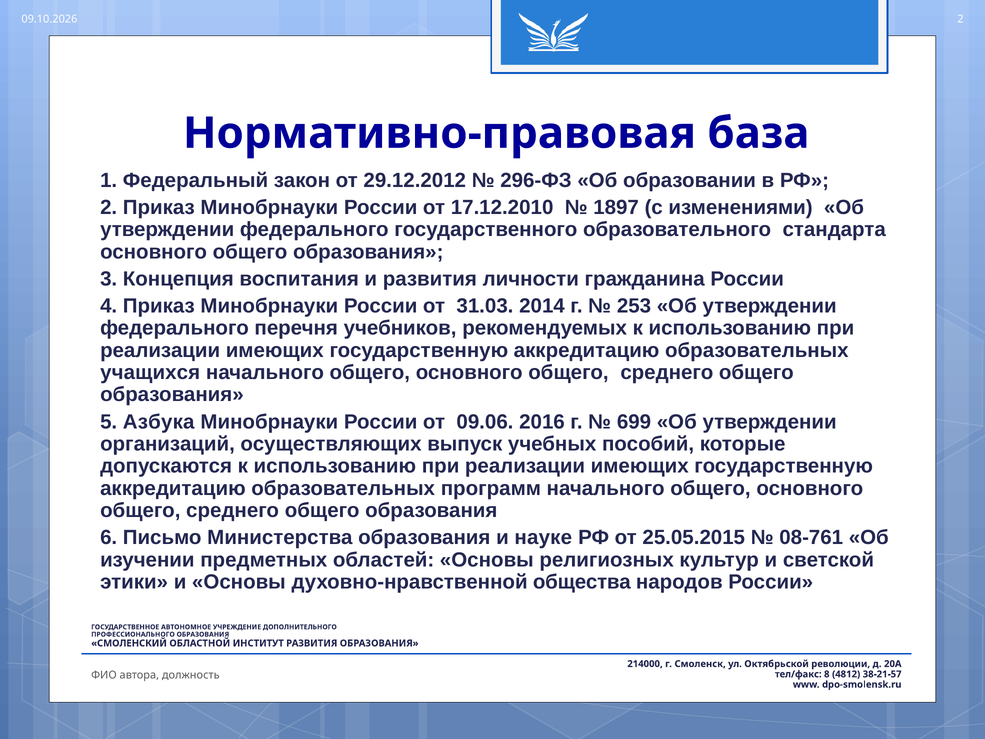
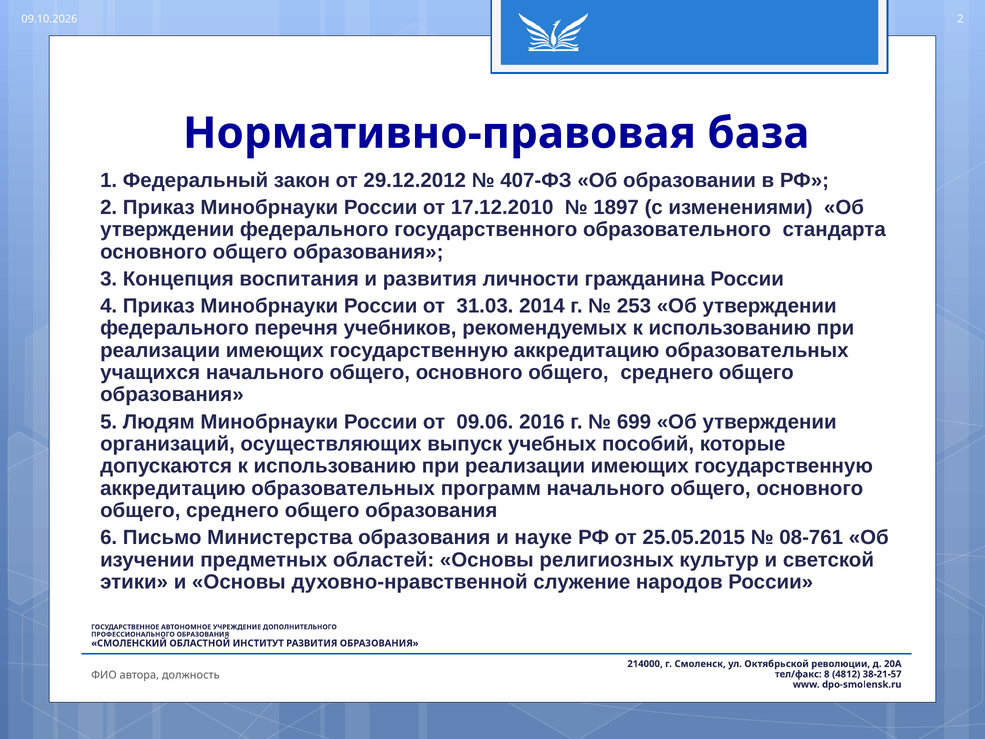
296-ФЗ: 296-ФЗ -> 407-ФЗ
Азбука: Азбука -> Людям
общества: общества -> служение
